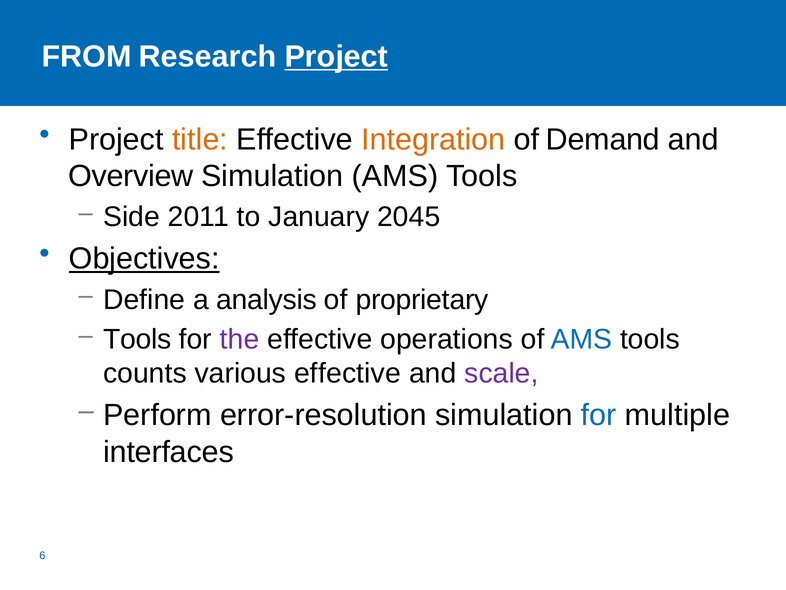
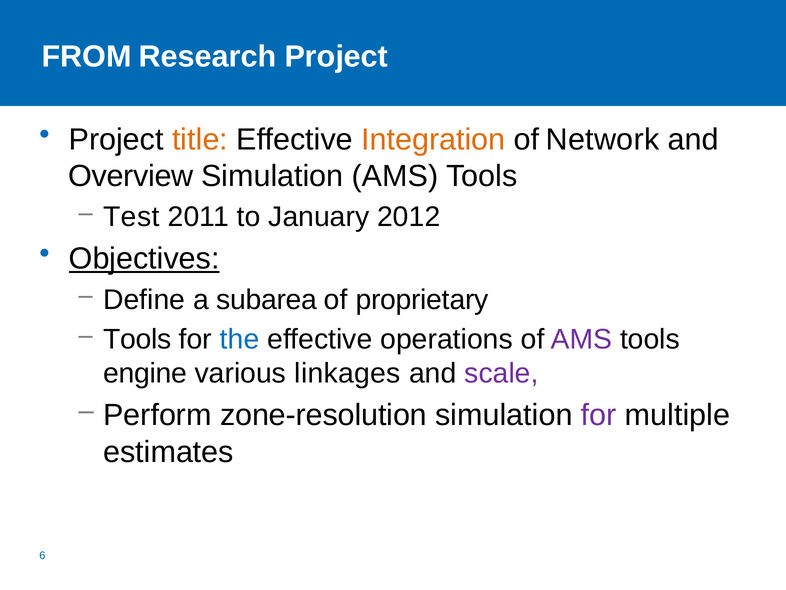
Project at (336, 57) underline: present -> none
Demand: Demand -> Network
Side: Side -> Test
2045: 2045 -> 2012
analysis: analysis -> subarea
the colour: purple -> blue
AMS at (581, 339) colour: blue -> purple
counts: counts -> engine
various effective: effective -> linkages
error-resolution: error-resolution -> zone-resolution
for at (599, 415) colour: blue -> purple
interfaces: interfaces -> estimates
